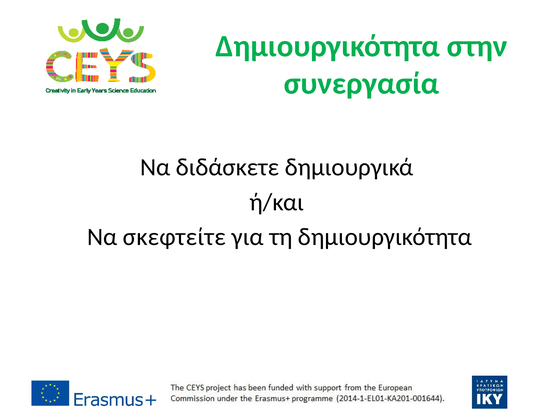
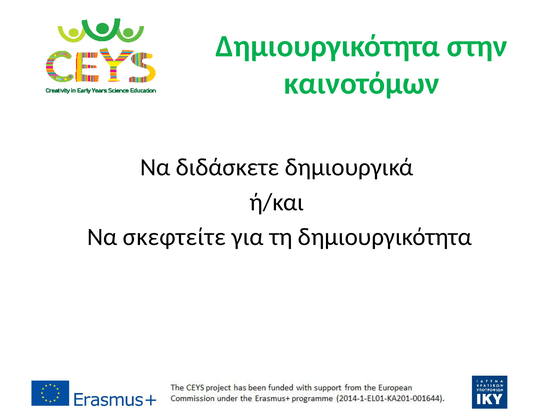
συνεργασία: συνεργασία -> καινοτόμων
